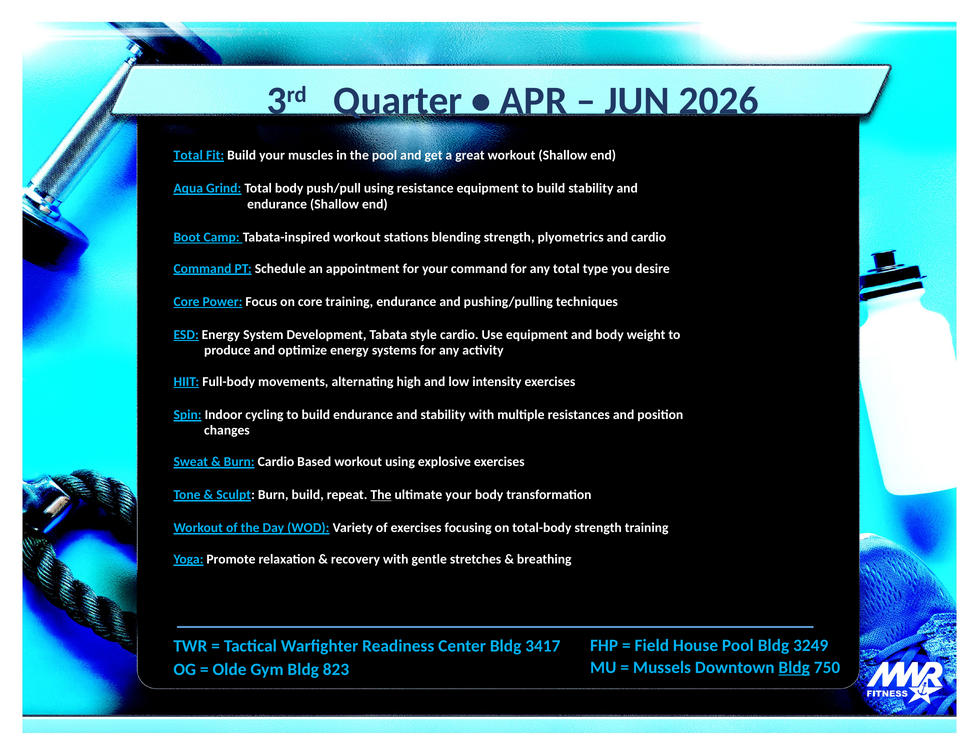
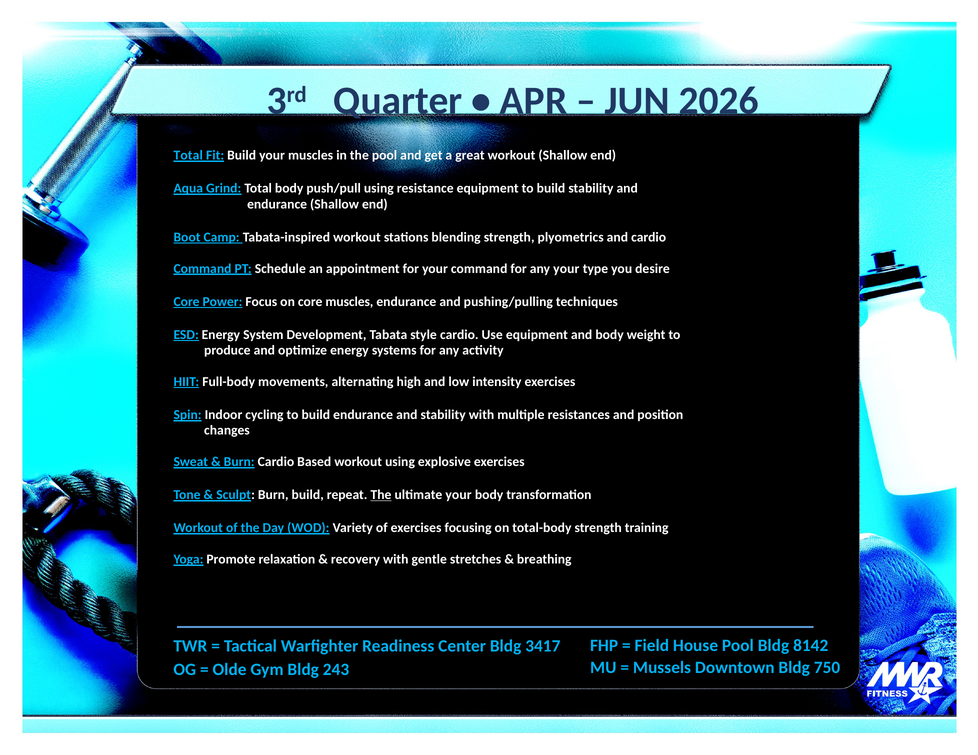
any total: total -> your
core training: training -> muscles
3249: 3249 -> 8142
Bldg at (794, 668) underline: present -> none
823: 823 -> 243
